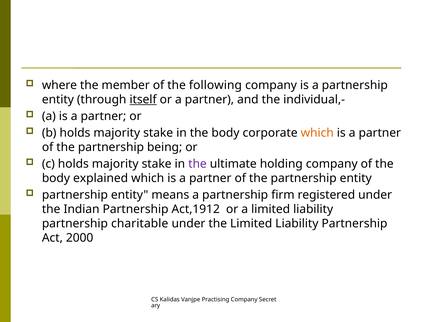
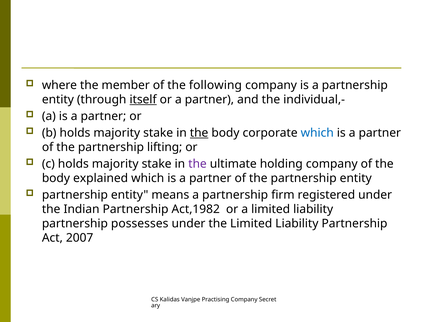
the at (199, 133) underline: none -> present
which at (317, 133) colour: orange -> blue
being: being -> lifting
Act,1912: Act,1912 -> Act,1982
charitable: charitable -> possesses
2000: 2000 -> 2007
